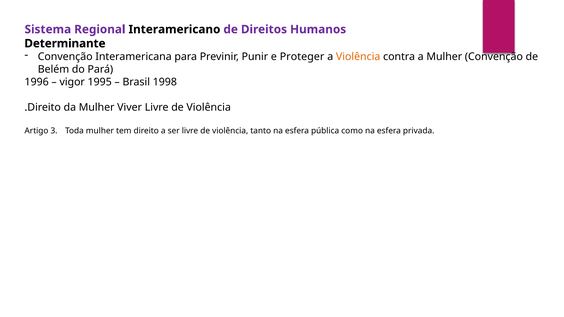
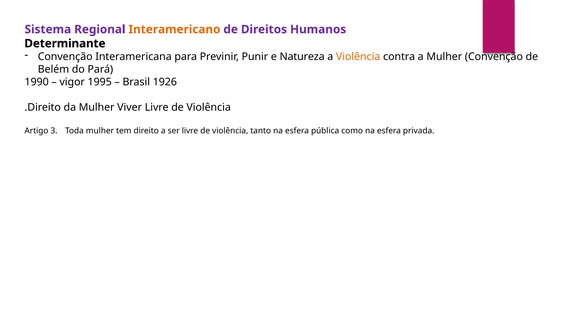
Interamericano colour: black -> orange
Proteger: Proteger -> Natureza
1996: 1996 -> 1990
1998: 1998 -> 1926
